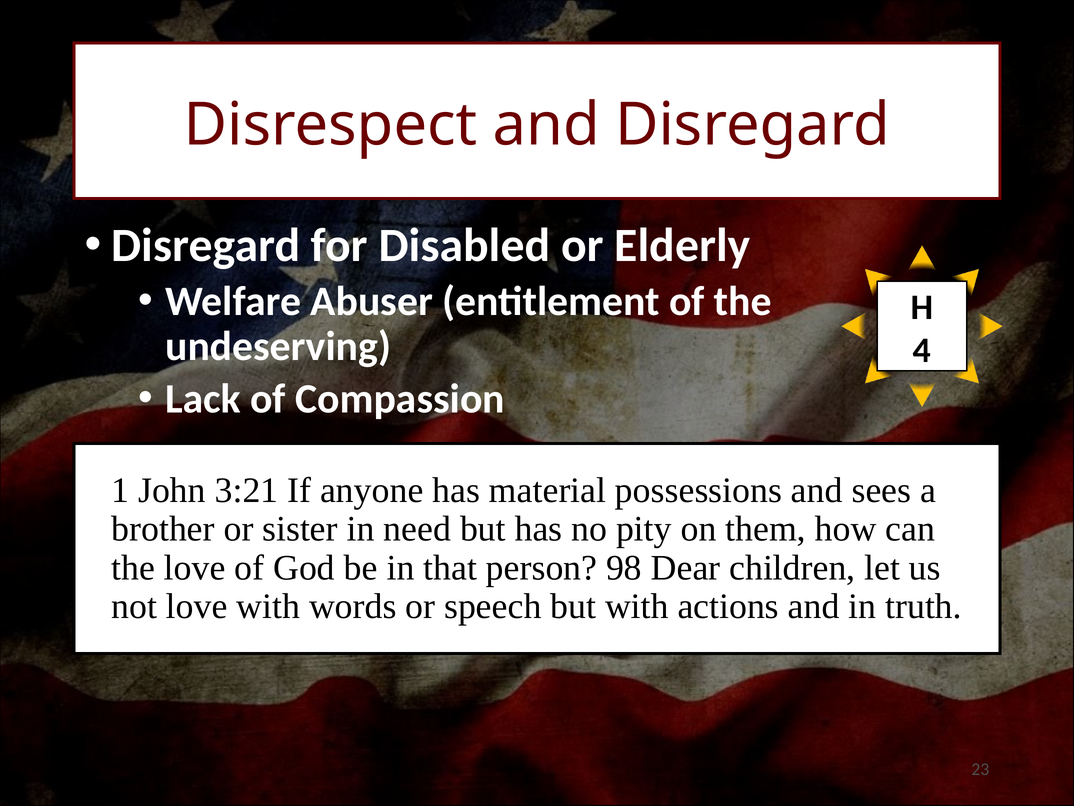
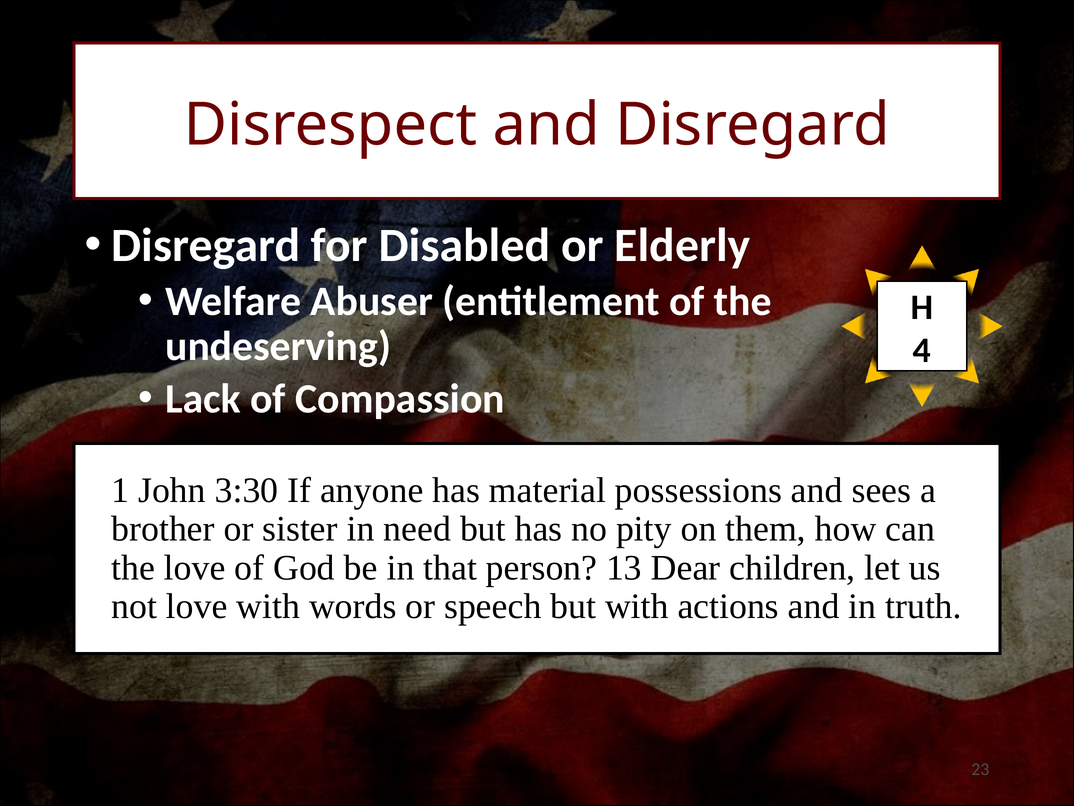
3:21: 3:21 -> 3:30
98: 98 -> 13
